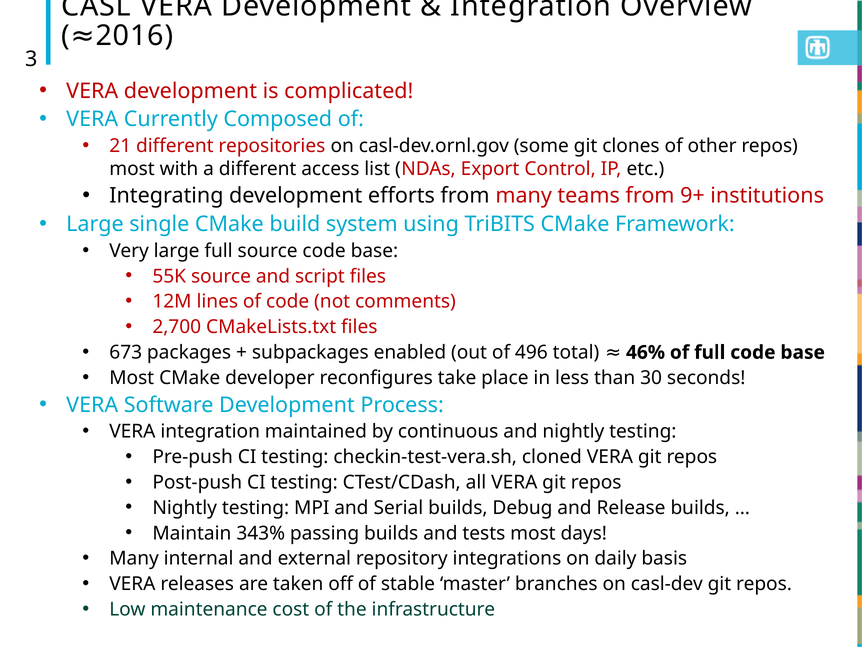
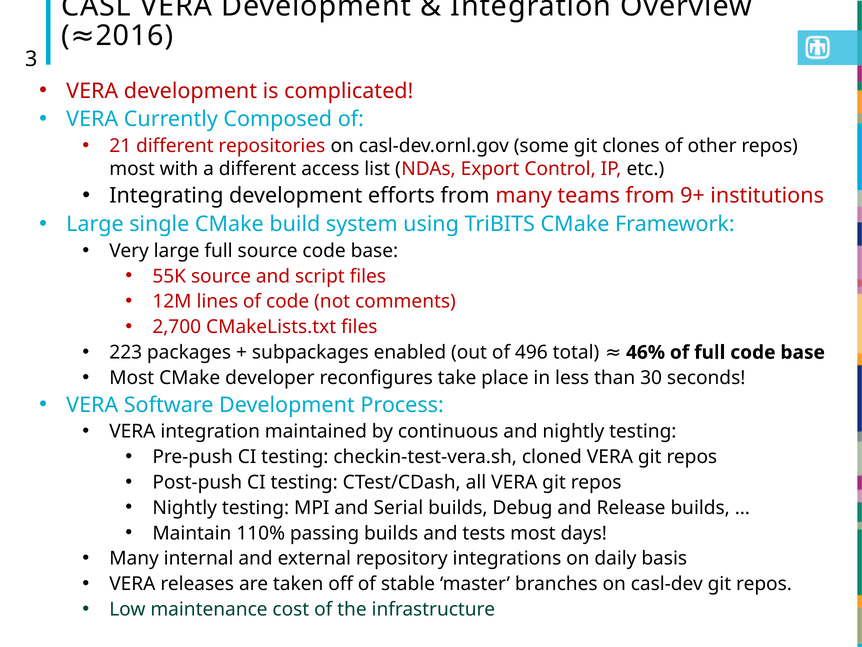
673: 673 -> 223
343%: 343% -> 110%
